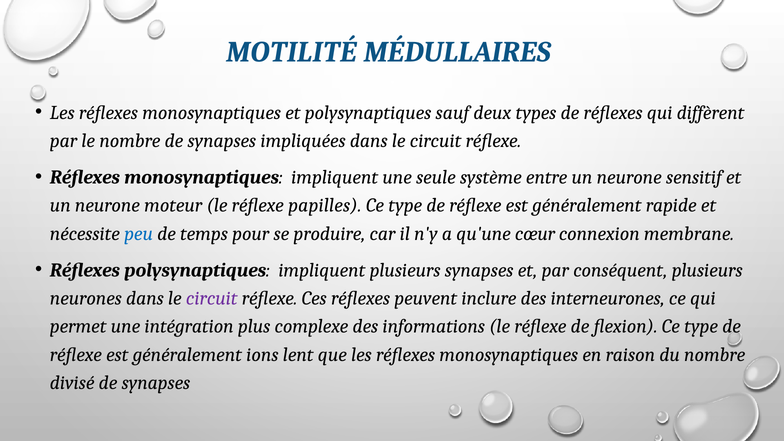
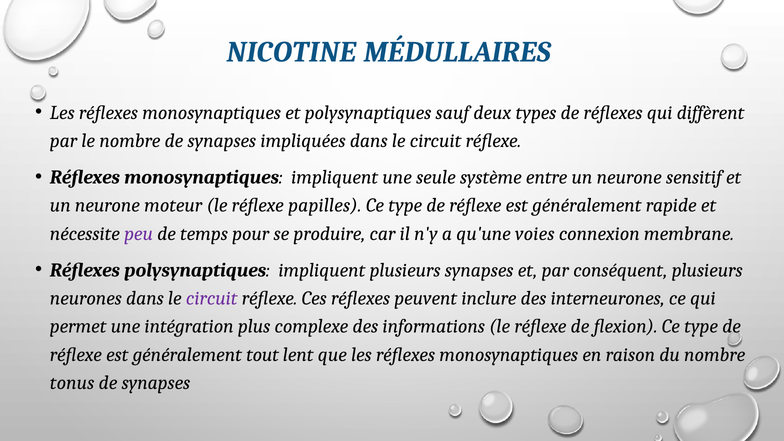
MOTILITÉ: MOTILITÉ -> NICOTINE
peu colour: blue -> purple
cœur: cœur -> voies
ions: ions -> tout
divisé: divisé -> tonus
